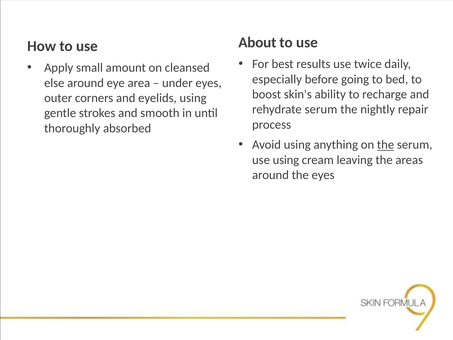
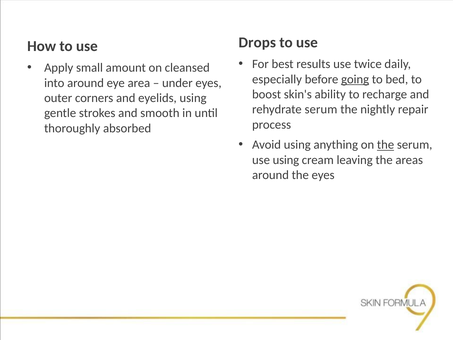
About: About -> Drops
going underline: none -> present
else: else -> into
